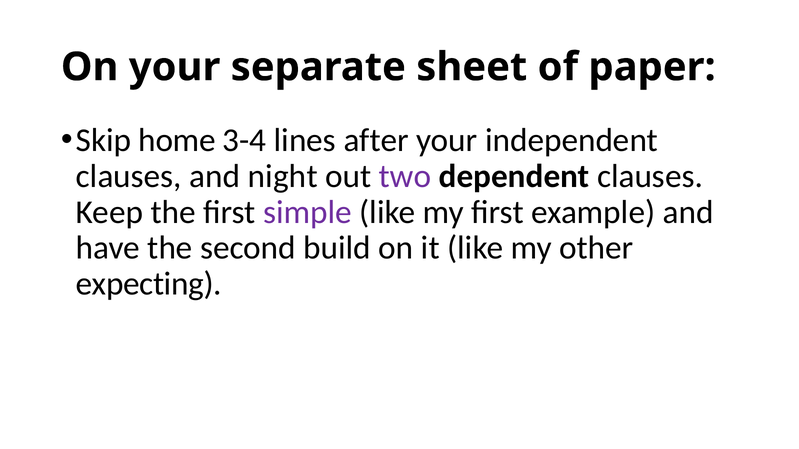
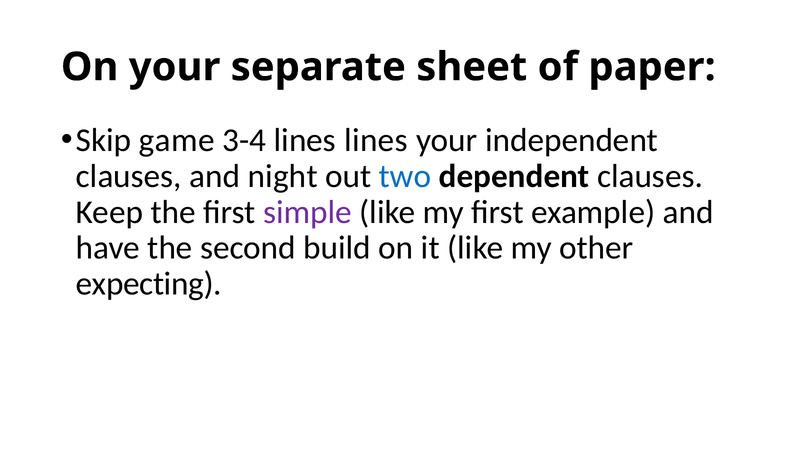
home: home -> game
lines after: after -> lines
two colour: purple -> blue
